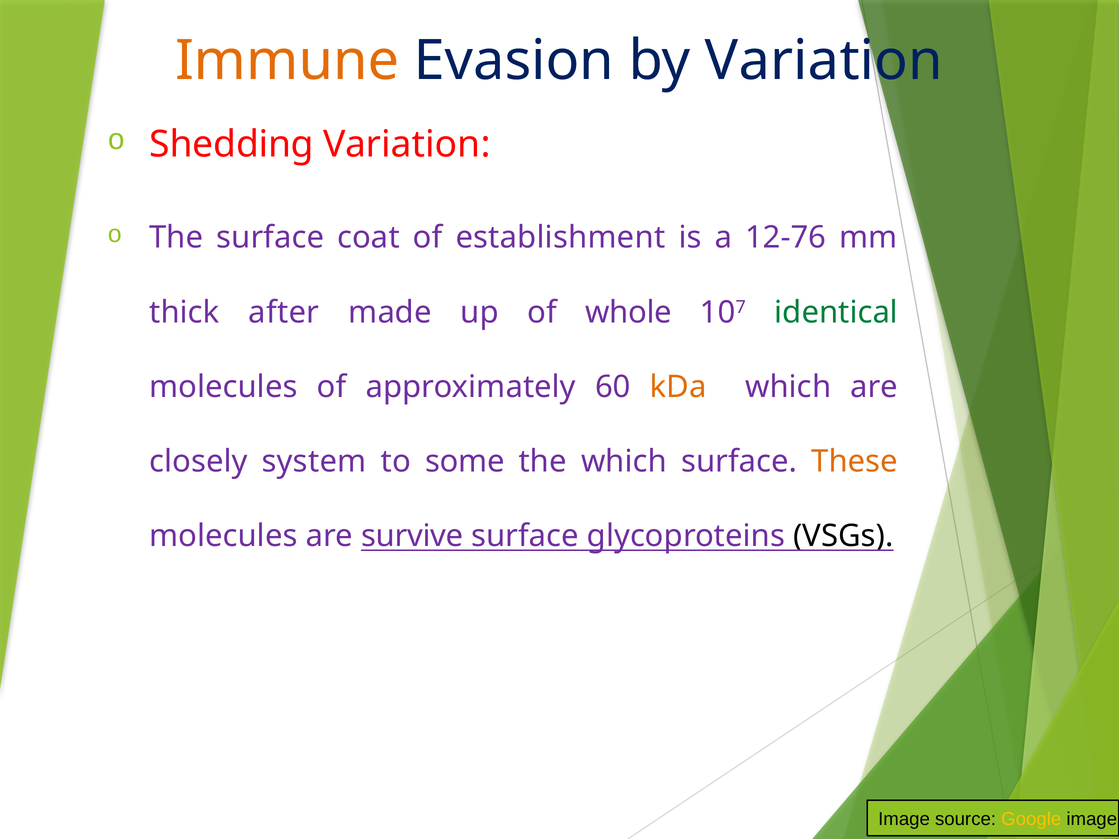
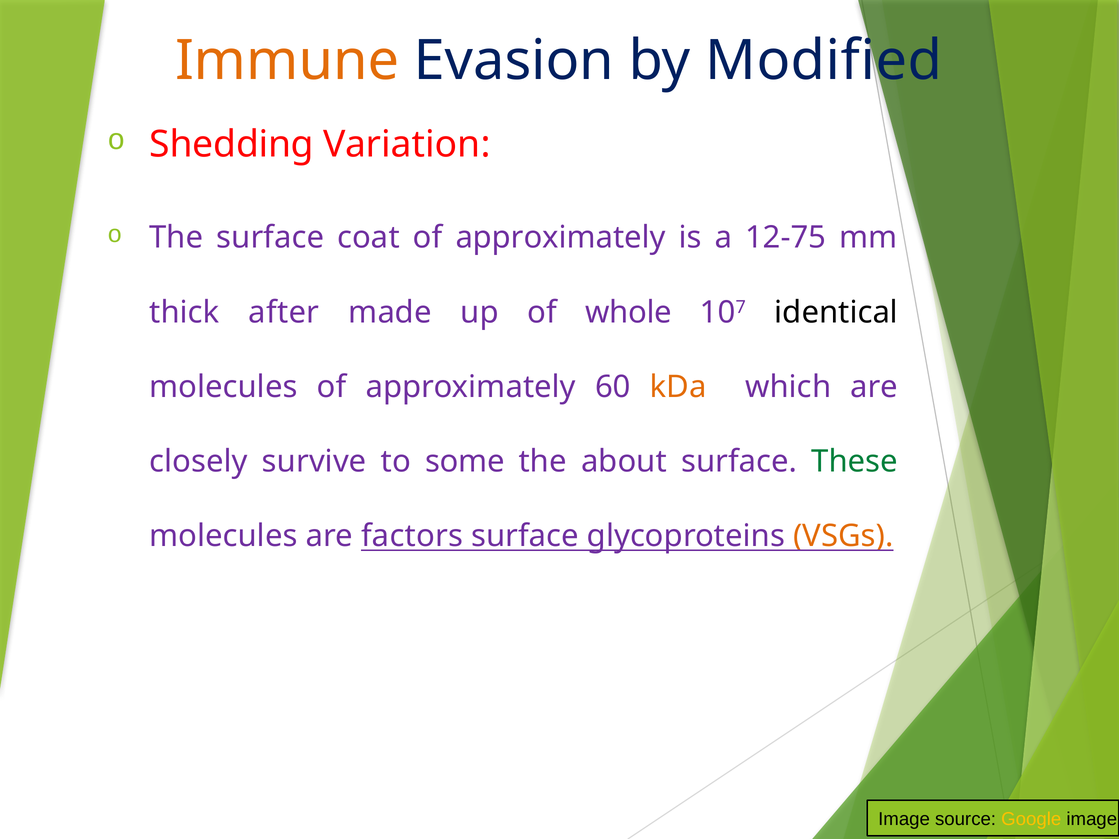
by Variation: Variation -> Modified
coat of establishment: establishment -> approximately
12-76: 12-76 -> 12-75
identical colour: green -> black
system: system -> survive
the which: which -> about
These colour: orange -> green
survive: survive -> factors
VSGs colour: black -> orange
